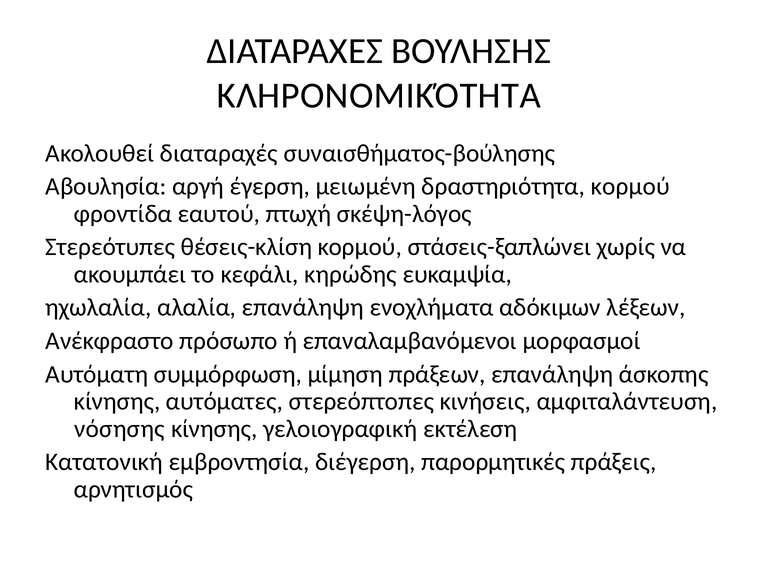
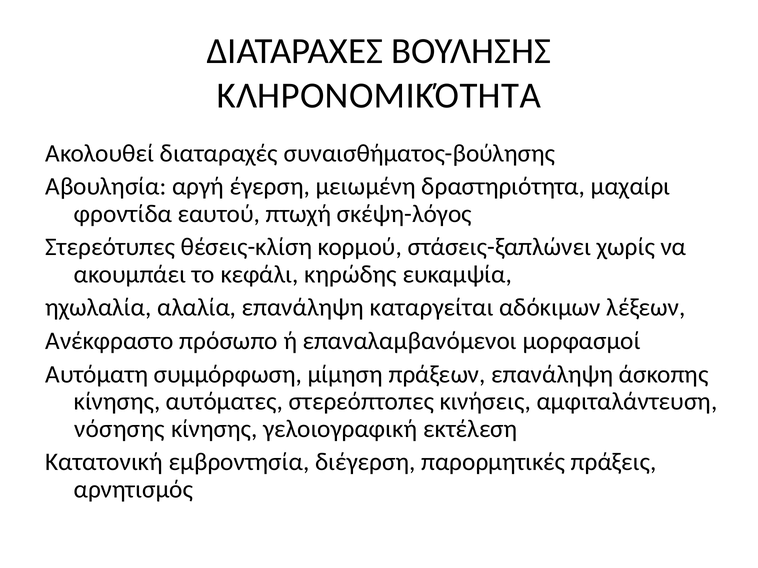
δραστηριότητα κορμού: κορμού -> μαχαίρι
ενοχλήματα: ενοχλήματα -> καταργείται
